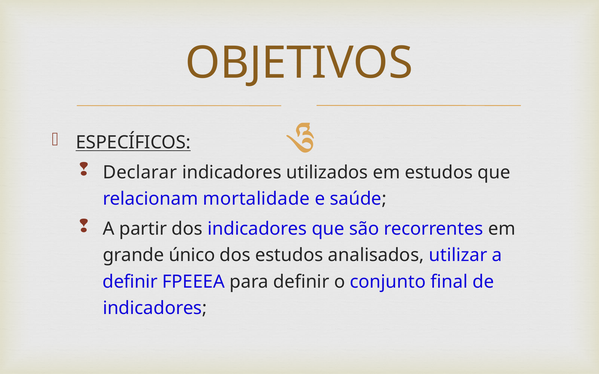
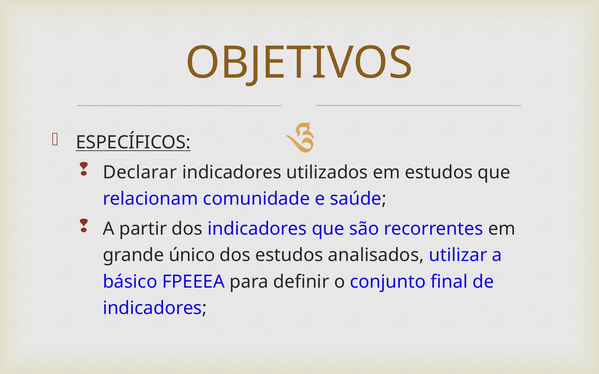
mortalidade: mortalidade -> comunidade
definir at (130, 282): definir -> básico
